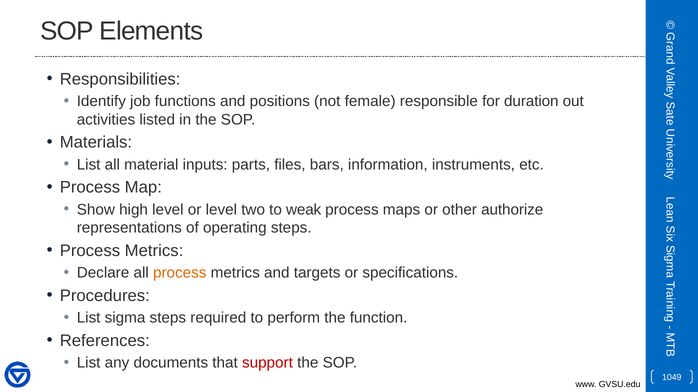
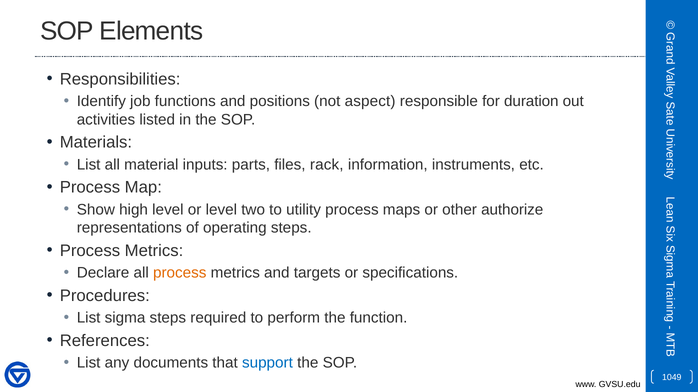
female: female -> aspect
bars: bars -> rack
weak: weak -> utility
support colour: red -> blue
